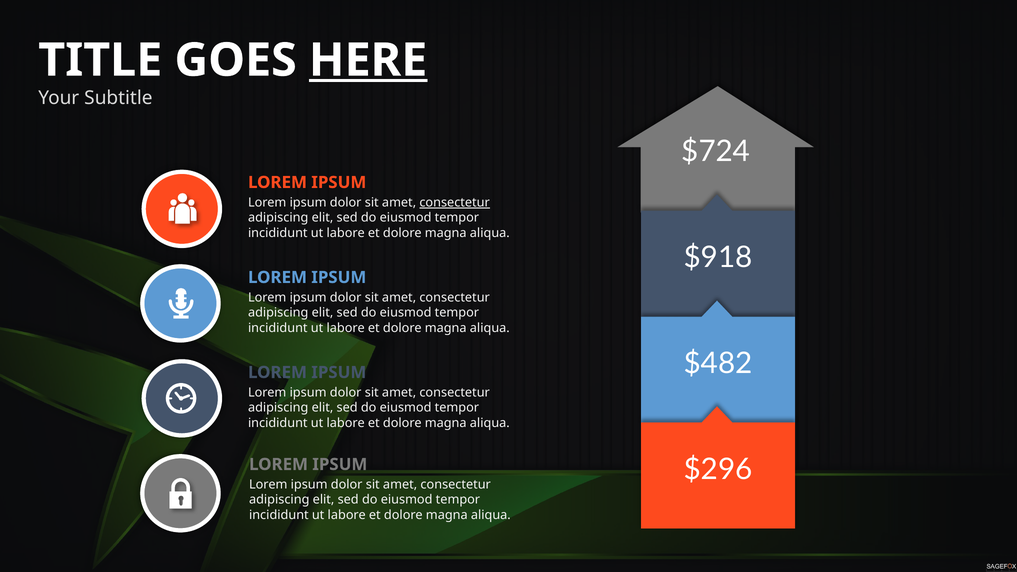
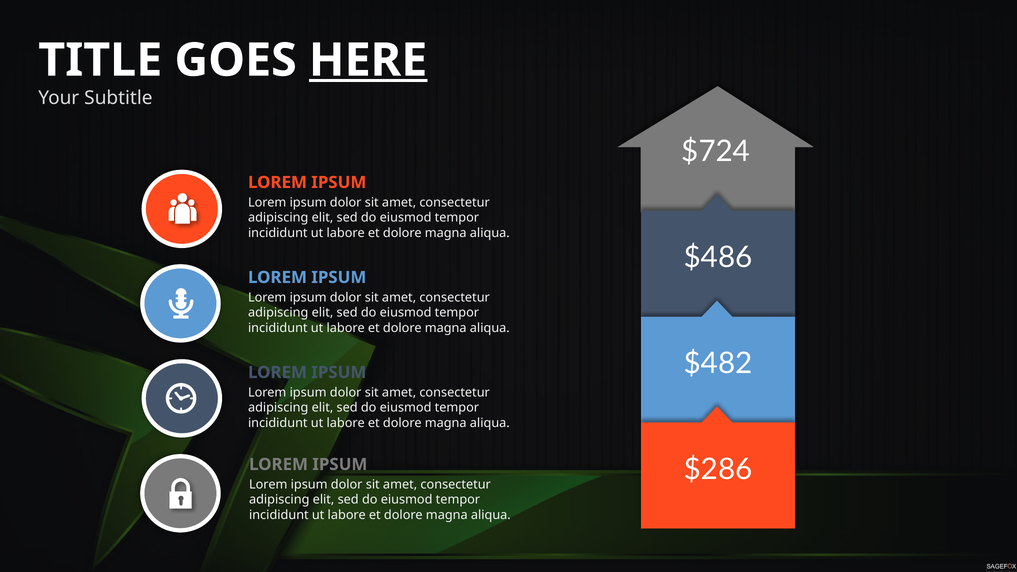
consectetur at (455, 202) underline: present -> none
$918: $918 -> $486
$296: $296 -> $286
